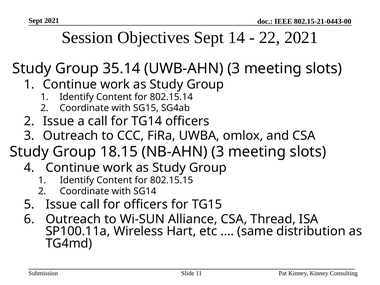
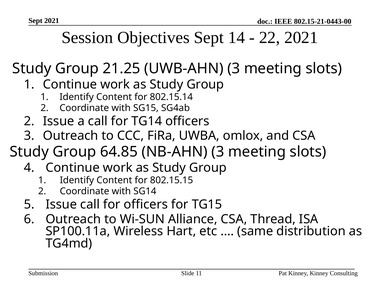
35.14: 35.14 -> 21.25
18.15: 18.15 -> 64.85
